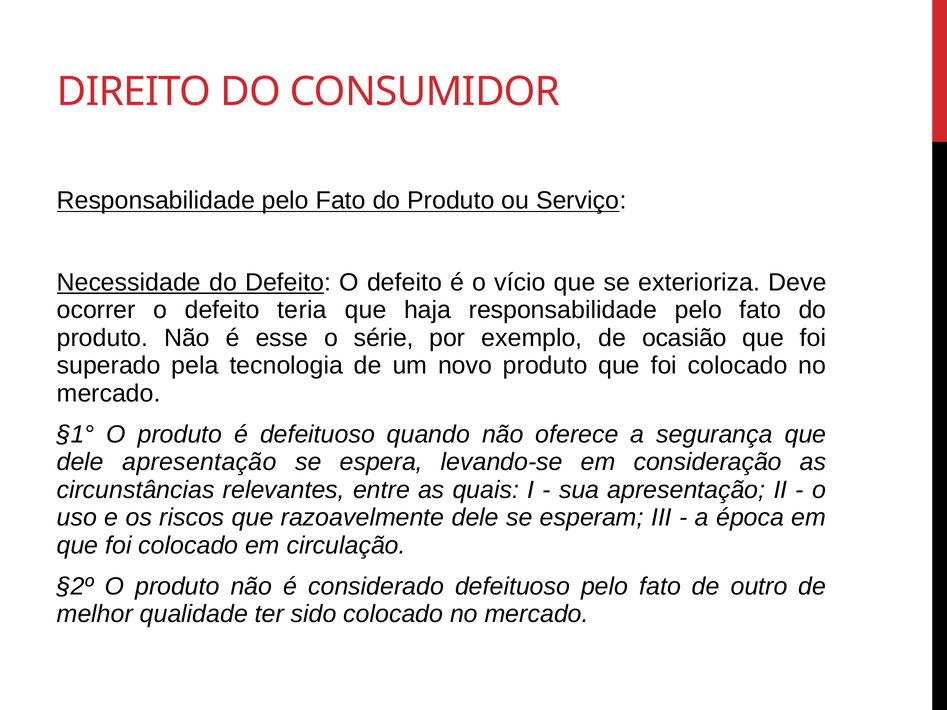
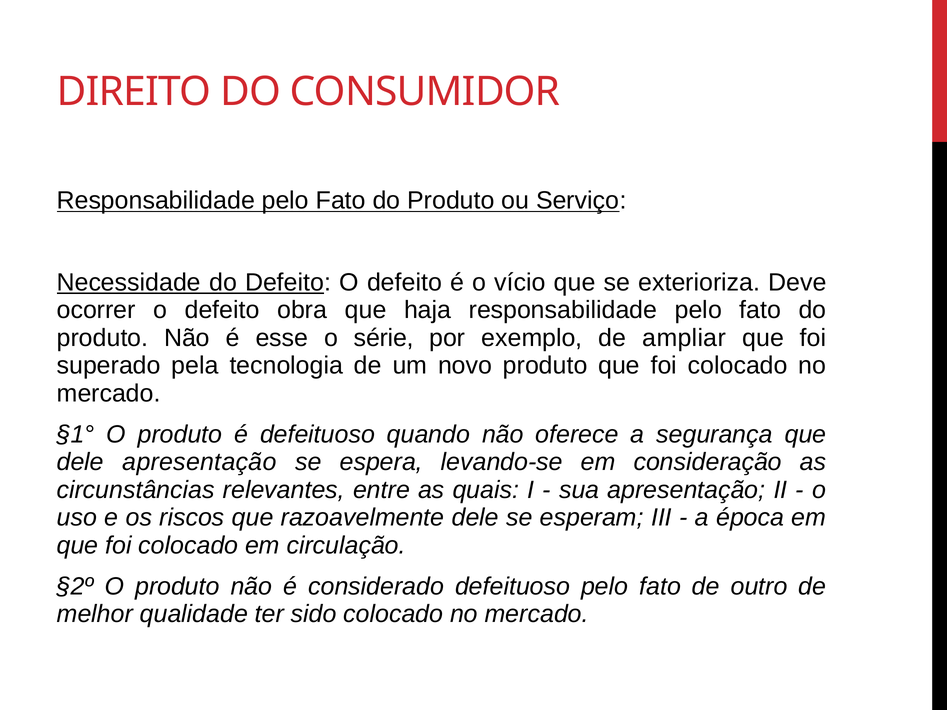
teria: teria -> obra
ocasião: ocasião -> ampliar
